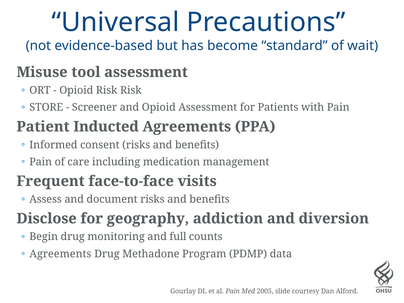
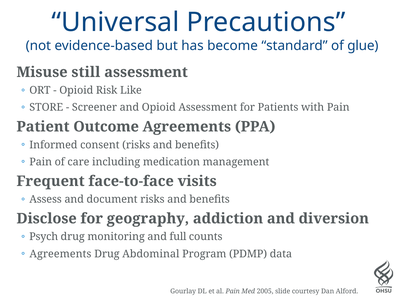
wait: wait -> glue
tool: tool -> still
Risk Risk: Risk -> Like
Inducted: Inducted -> Outcome
Begin: Begin -> Psych
Methadone: Methadone -> Abdominal
